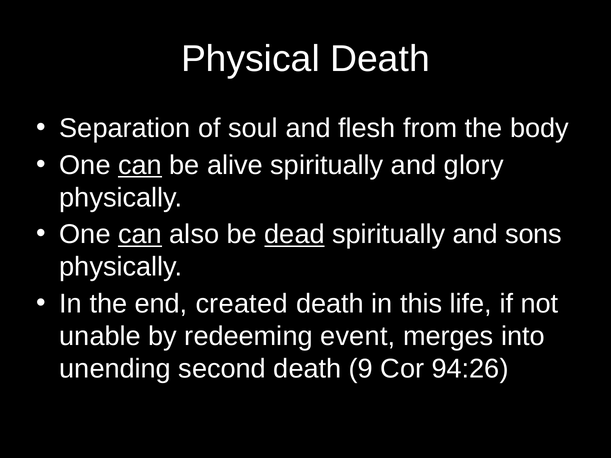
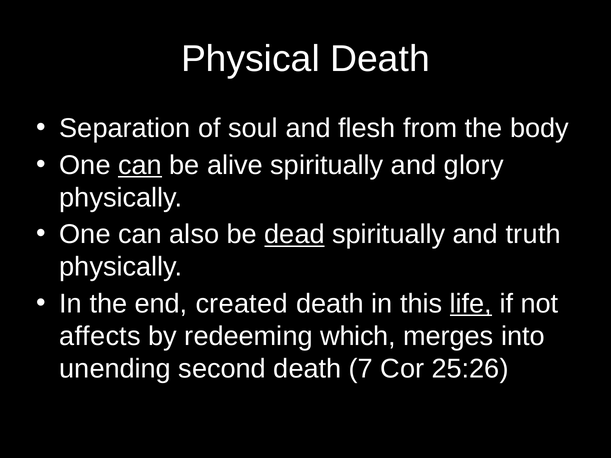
can at (140, 235) underline: present -> none
sons: sons -> truth
life underline: none -> present
unable: unable -> affects
event: event -> which
9: 9 -> 7
94:26: 94:26 -> 25:26
